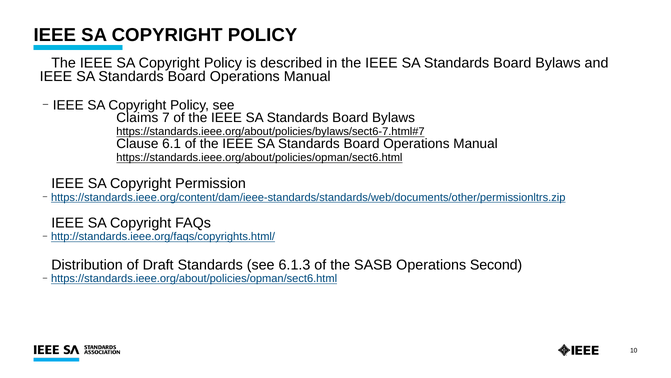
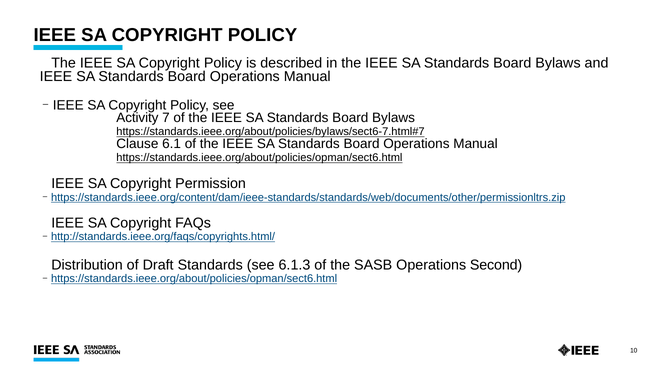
Claims: Claims -> Activity
